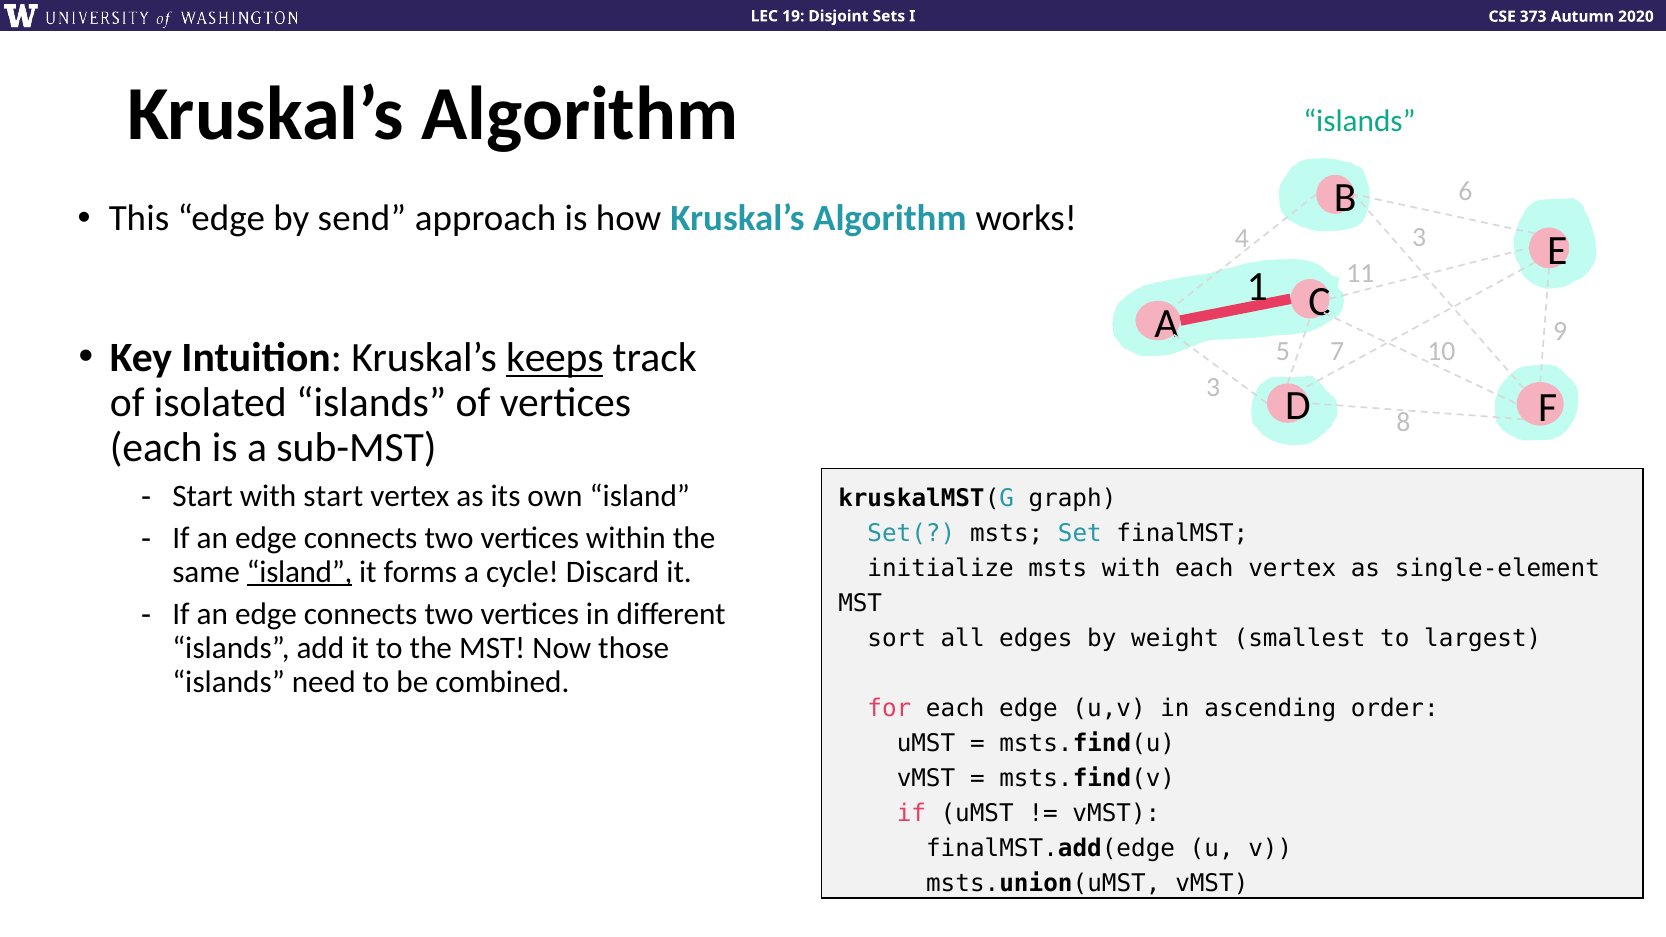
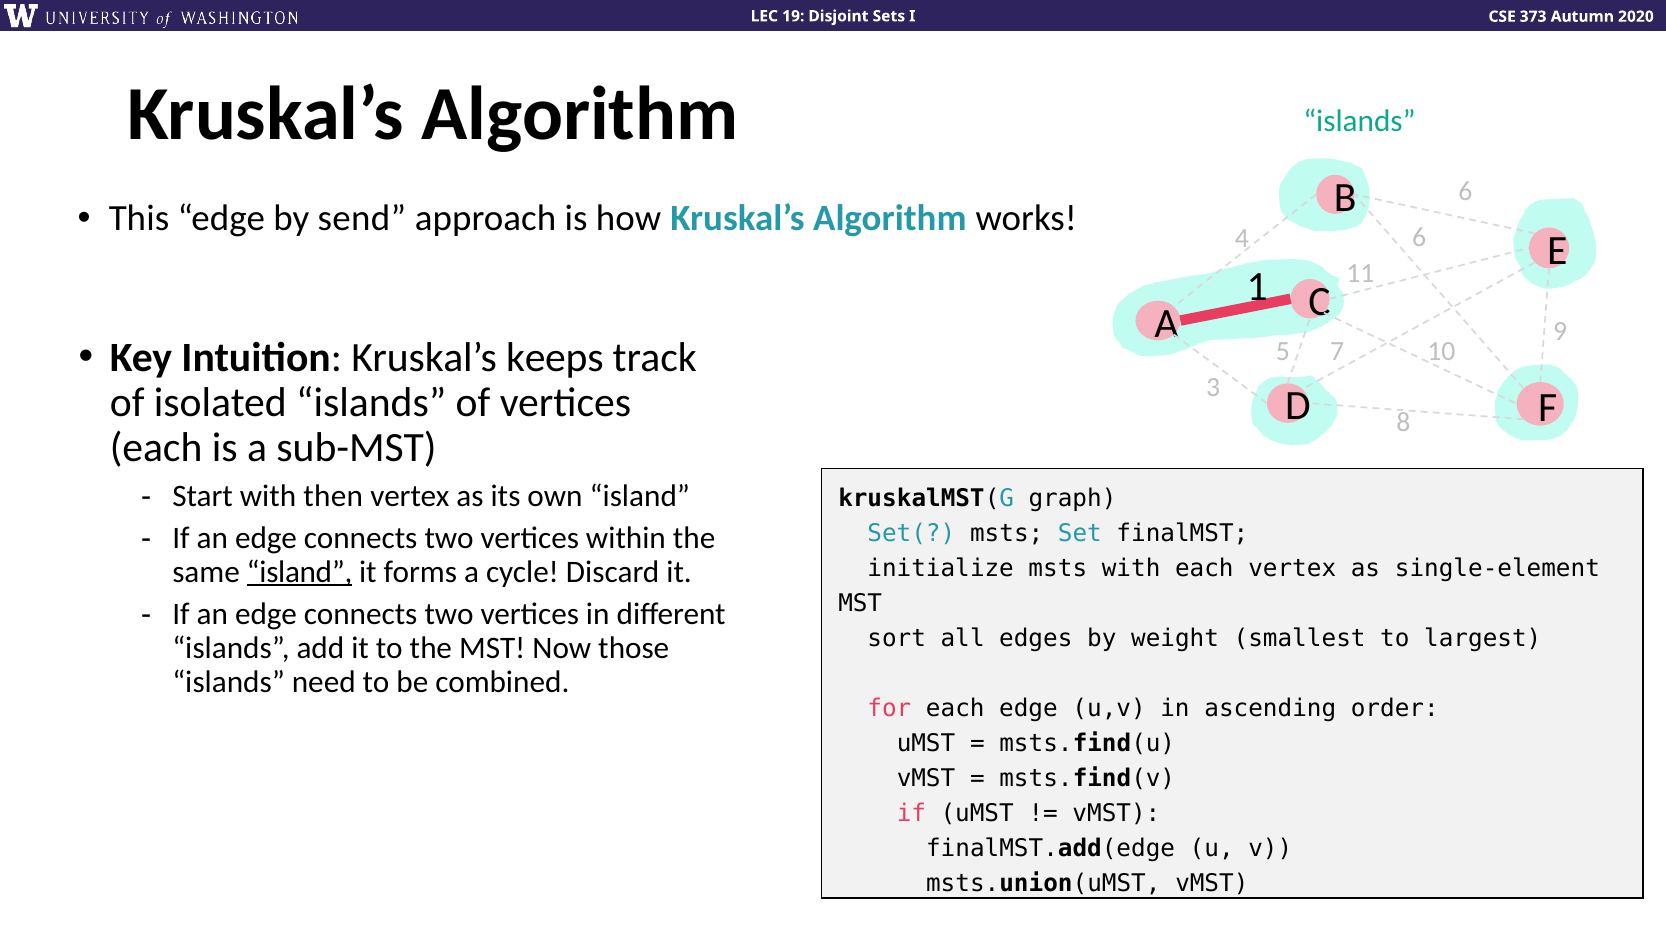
4 3: 3 -> 6
keeps underline: present -> none
with start: start -> then
